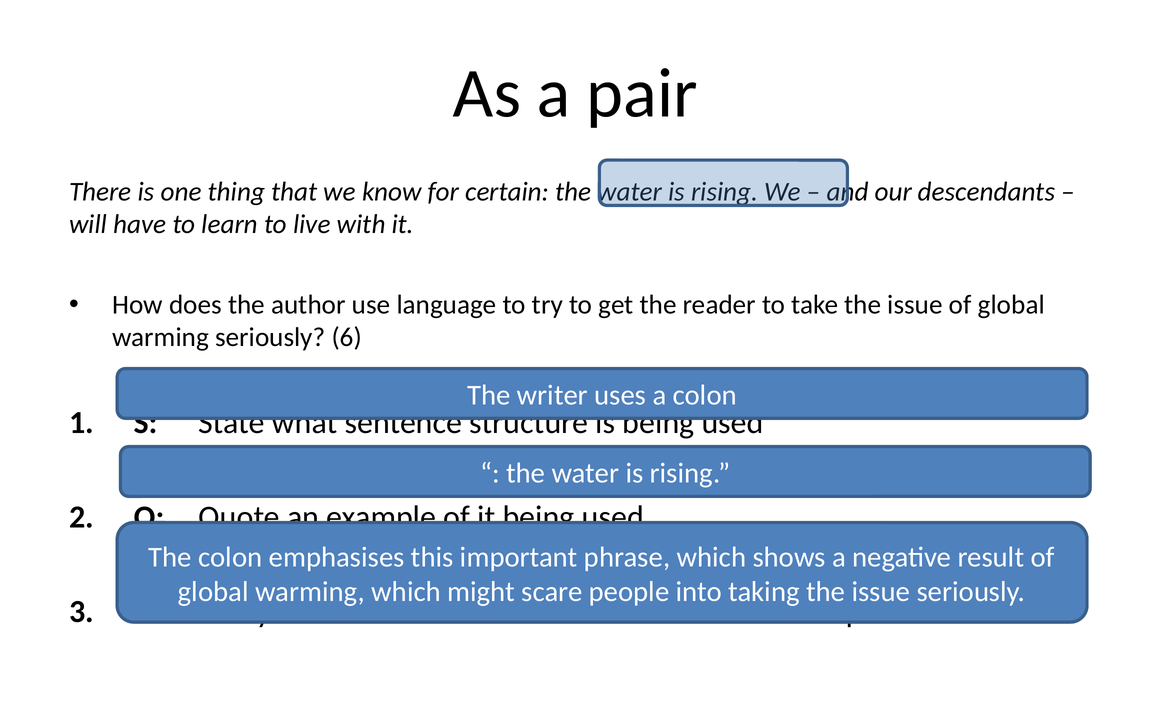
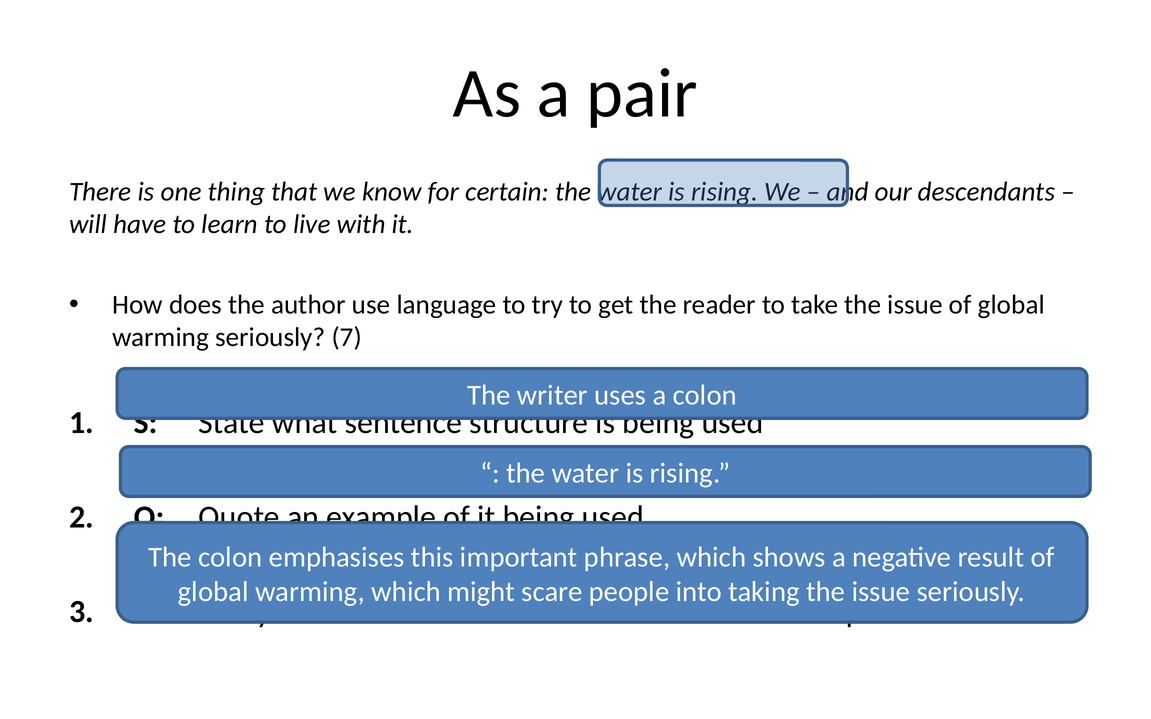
6: 6 -> 7
